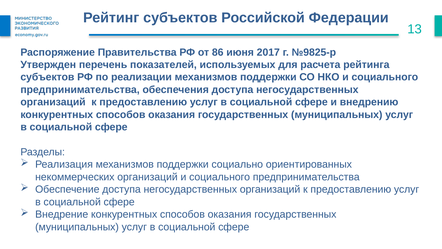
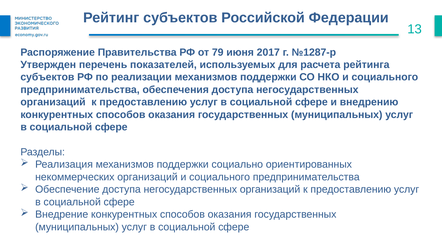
86: 86 -> 79
№9825-р: №9825-р -> №1287-р
